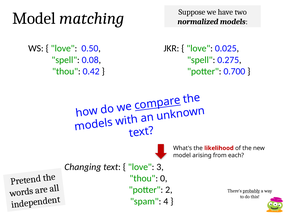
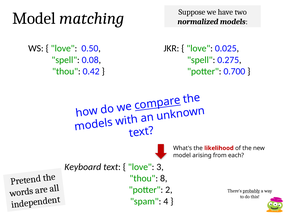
Changing: Changing -> Keyboard
0: 0 -> 8
